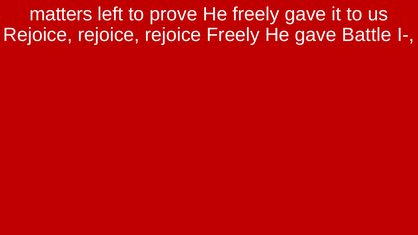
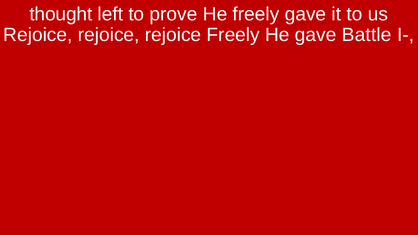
matters: matters -> thought
